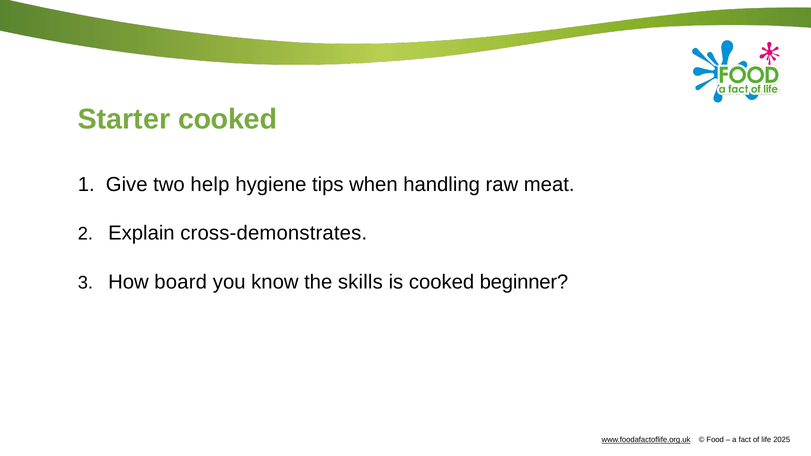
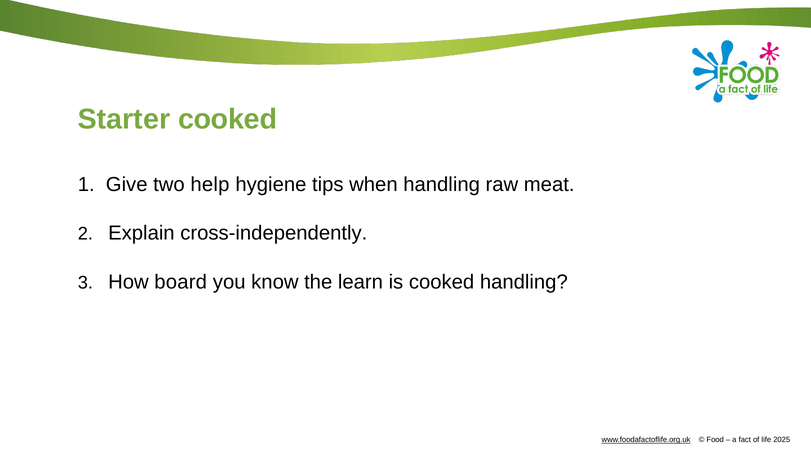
cross-demonstrates: cross-demonstrates -> cross-independently
skills: skills -> learn
cooked beginner: beginner -> handling
